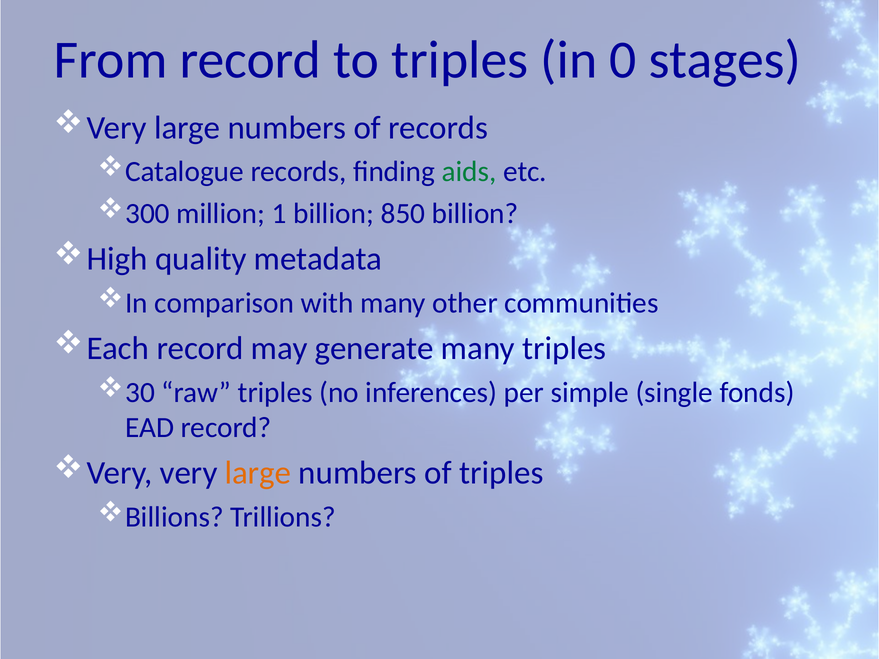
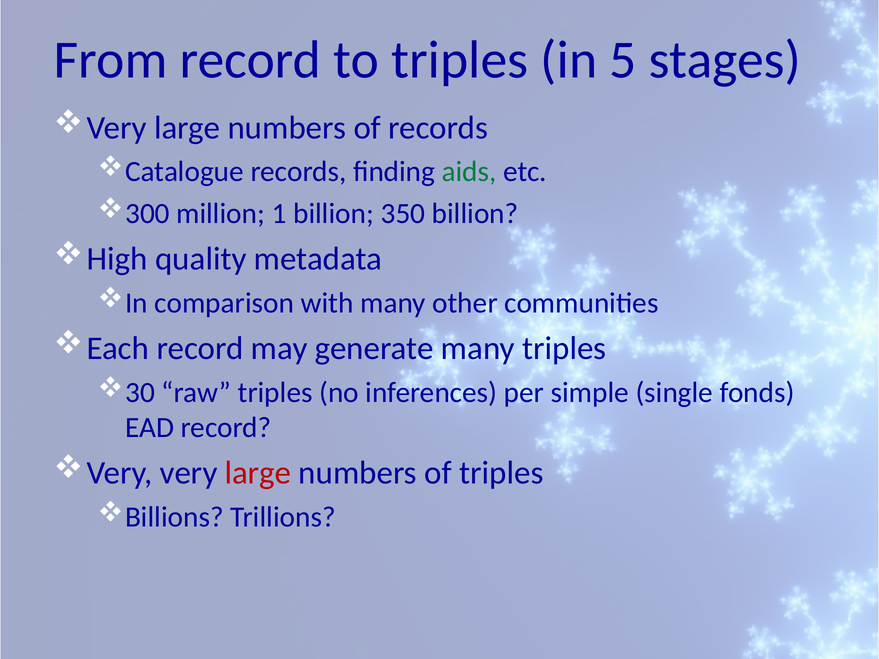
0: 0 -> 5
850: 850 -> 350
large at (258, 473) colour: orange -> red
